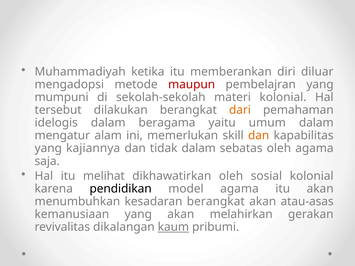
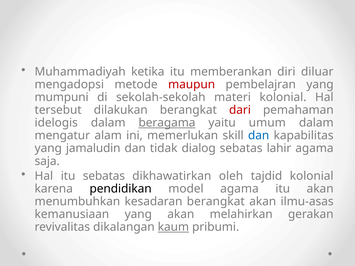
dari colour: orange -> red
beragama underline: none -> present
dan at (259, 136) colour: orange -> blue
kajiannya: kajiannya -> jamaludin
tidak dalam: dalam -> dialog
sebatas oleh: oleh -> lahir
itu melihat: melihat -> sebatas
sosial: sosial -> tajdid
atau-asas: atau-asas -> ilmu-asas
